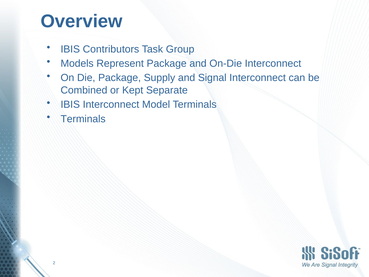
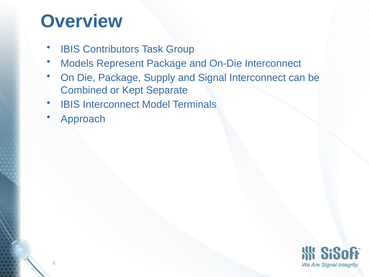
Terminals at (83, 119): Terminals -> Approach
